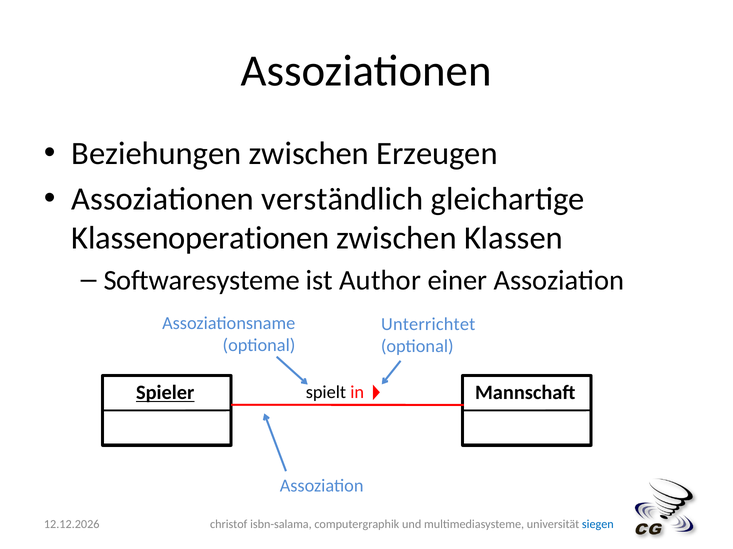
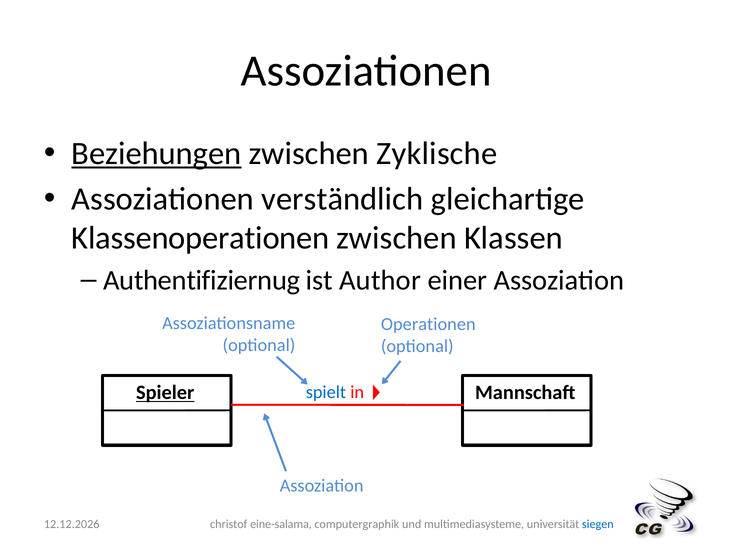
Beziehungen underline: none -> present
Erzeugen: Erzeugen -> Zyklische
Softwaresysteme: Softwaresysteme -> Authentifiziernug
Unterrichtet: Unterrichtet -> Operationen
spielt colour: black -> blue
isbn-salama: isbn-salama -> eine-salama
